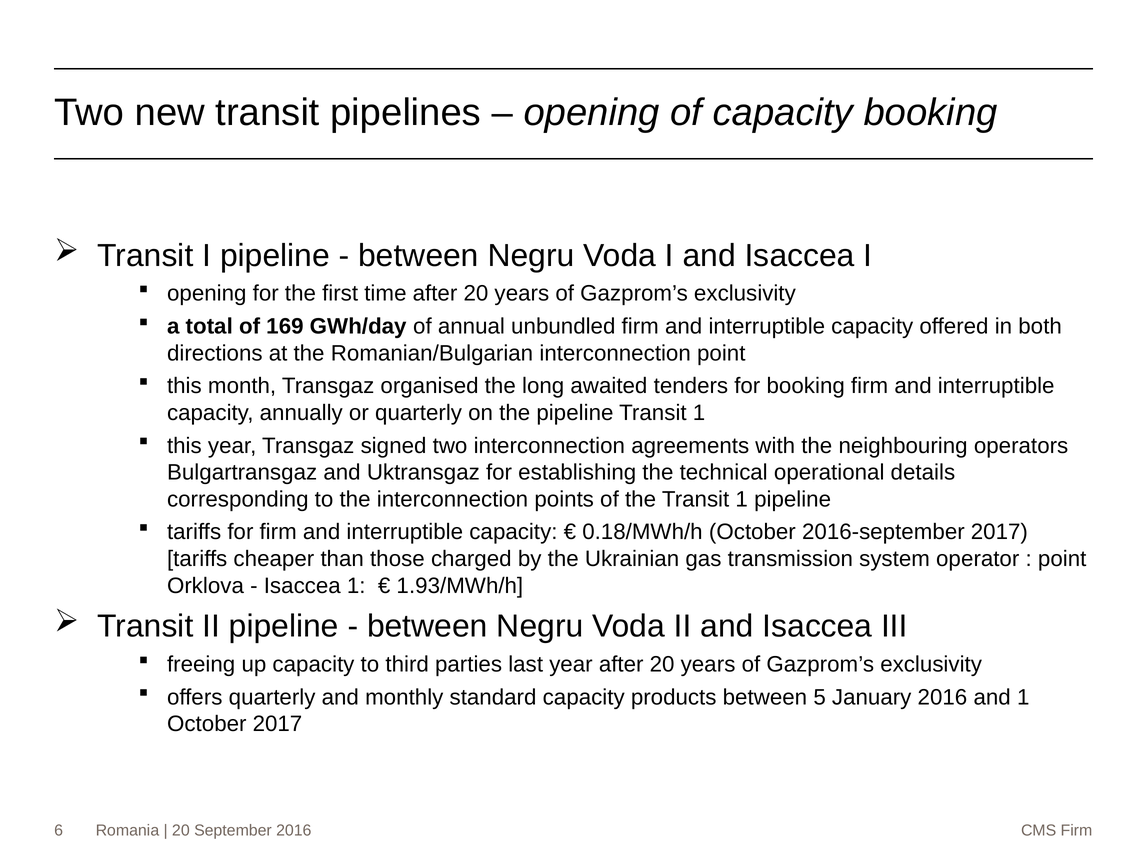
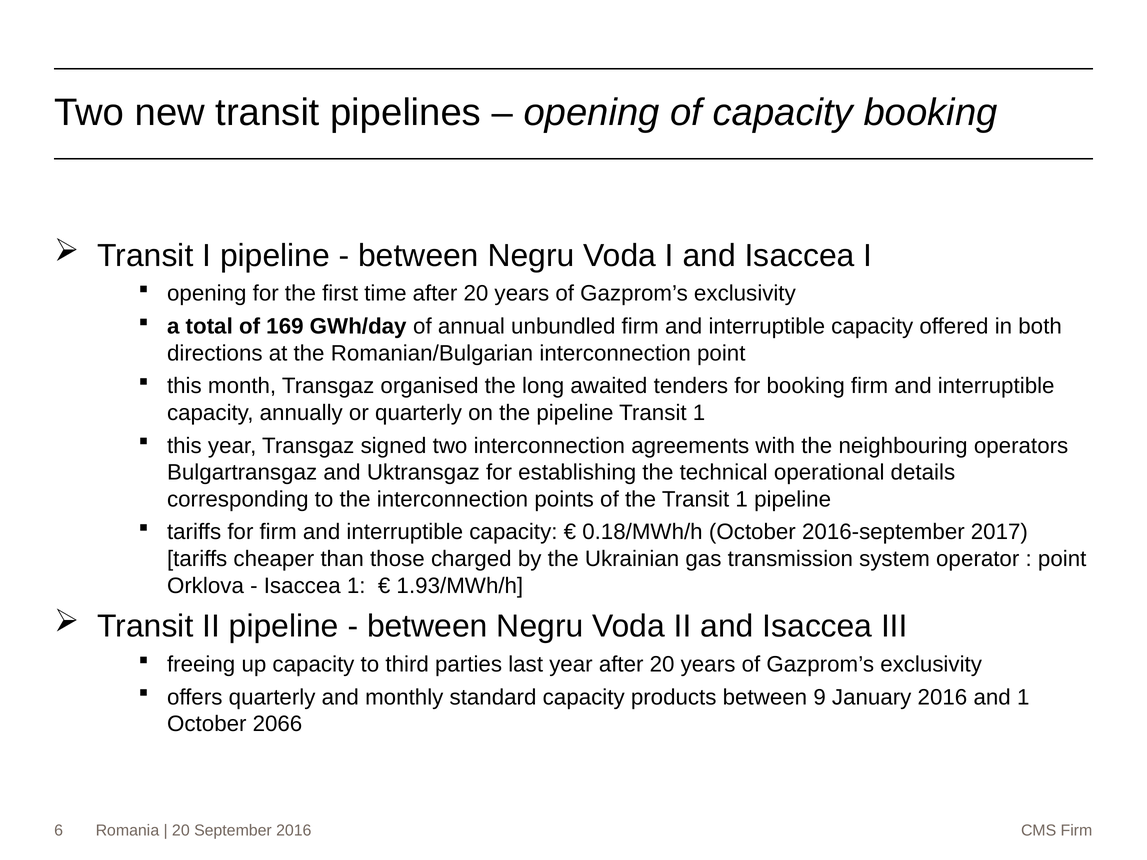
5: 5 -> 9
October 2017: 2017 -> 2066
